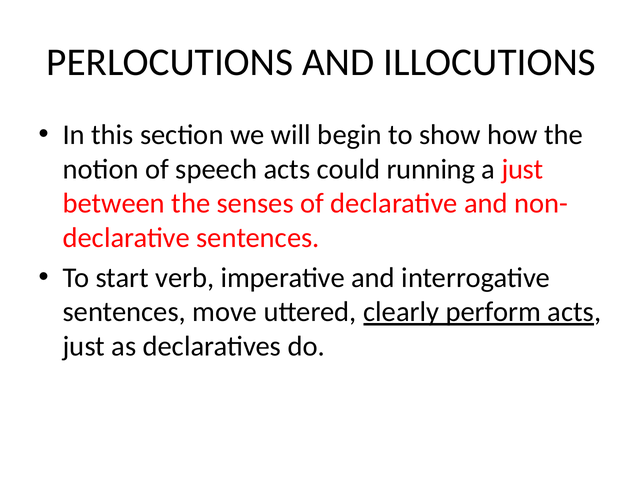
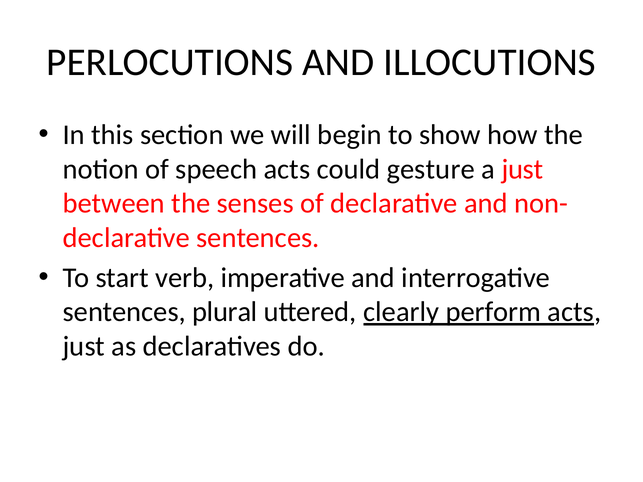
running: running -> gesture
move: move -> plural
